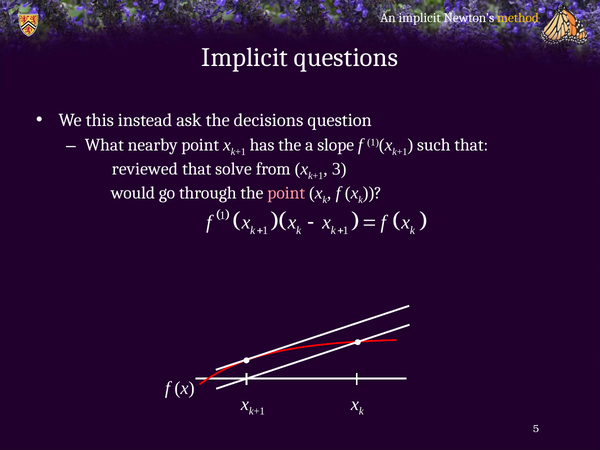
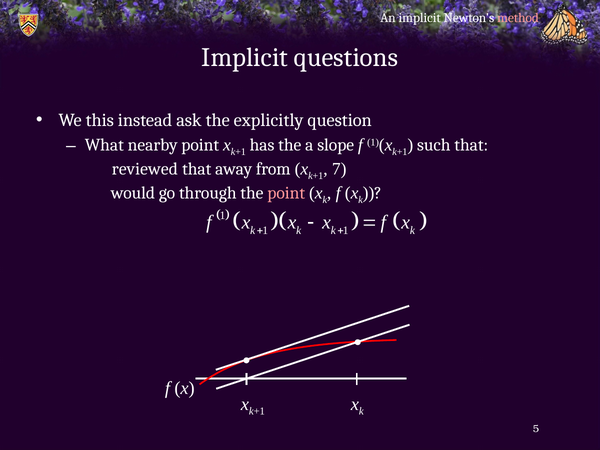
method colour: yellow -> pink
decisions: decisions -> explicitly
solve: solve -> away
3: 3 -> 7
